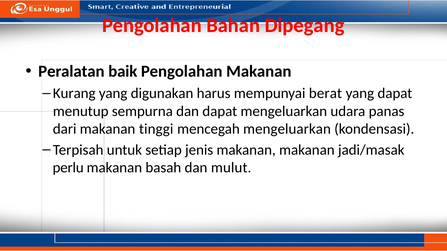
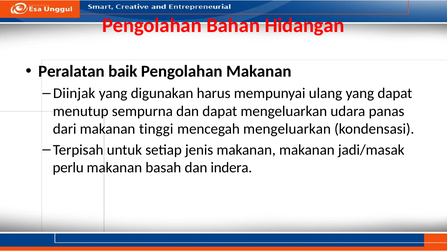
Dipegang: Dipegang -> Hidangan
Kurang: Kurang -> Diinjak
berat: berat -> ulang
mulut: mulut -> indera
